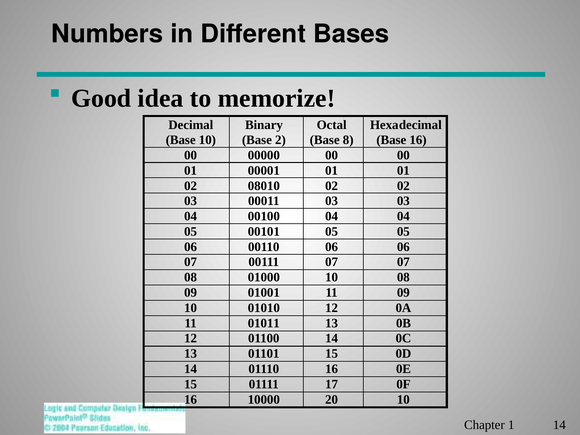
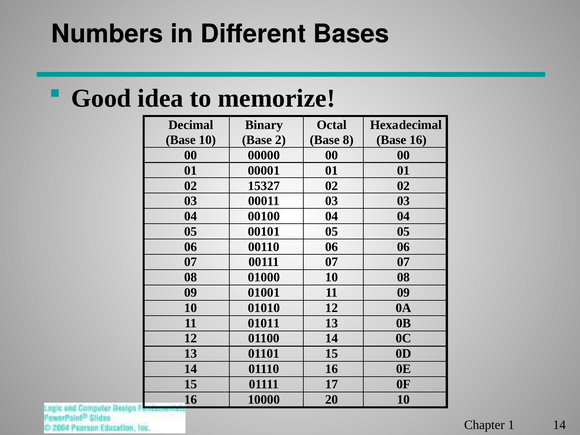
08010: 08010 -> 15327
